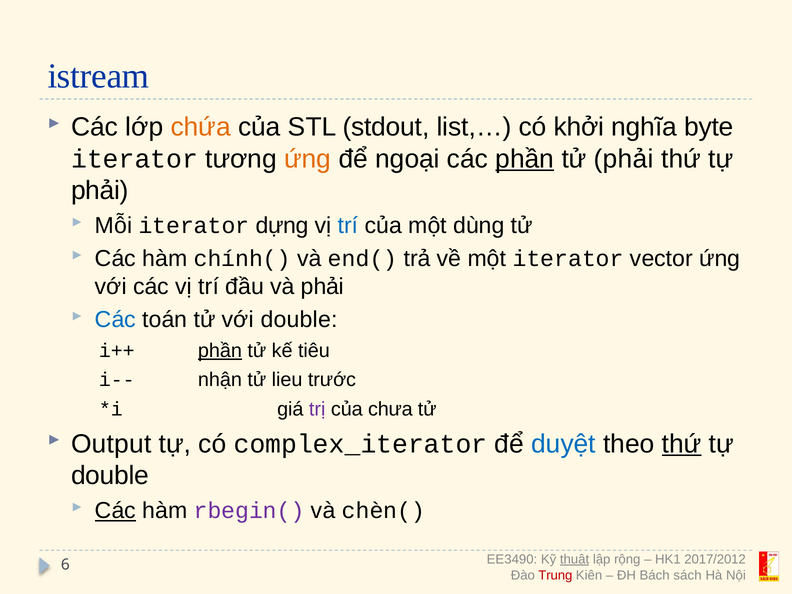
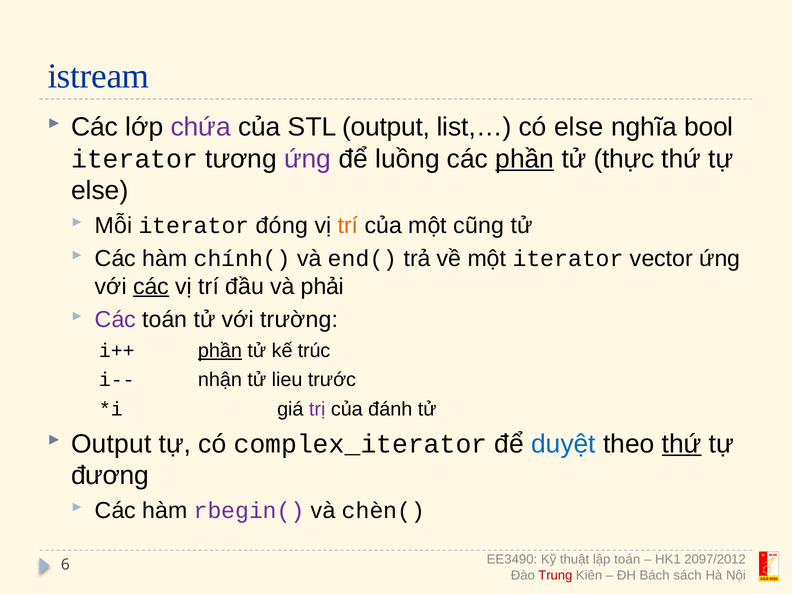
chứa colour: orange -> purple
STL stdout: stdout -> output
có khởi: khởi -> else
byte: byte -> bool
ứng at (308, 159) colour: orange -> purple
ngoại: ngoại -> luồng
tử phải: phải -> thực
phải at (100, 191): phải -> else
dựng: dựng -> đóng
trí at (348, 226) colour: blue -> orange
dùng: dùng -> cũng
các at (151, 287) underline: none -> present
Các at (115, 320) colour: blue -> purple
với double: double -> trường
tiêu: tiêu -> trúc
chưa: chưa -> đánh
double at (110, 476): double -> đương
Các at (115, 511) underline: present -> none
thuật underline: present -> none
lập rộng: rộng -> toán
2017/2012: 2017/2012 -> 2097/2012
